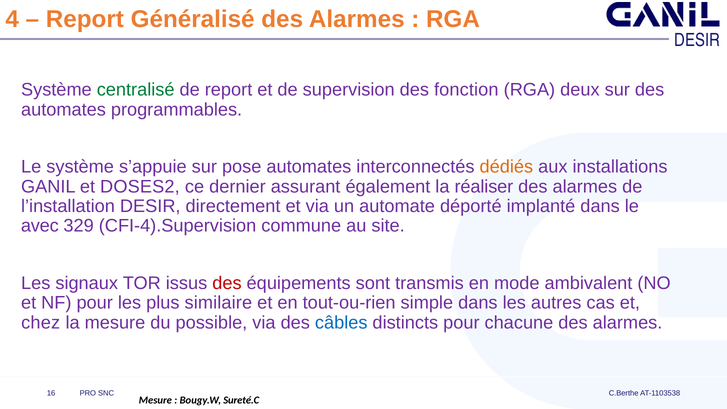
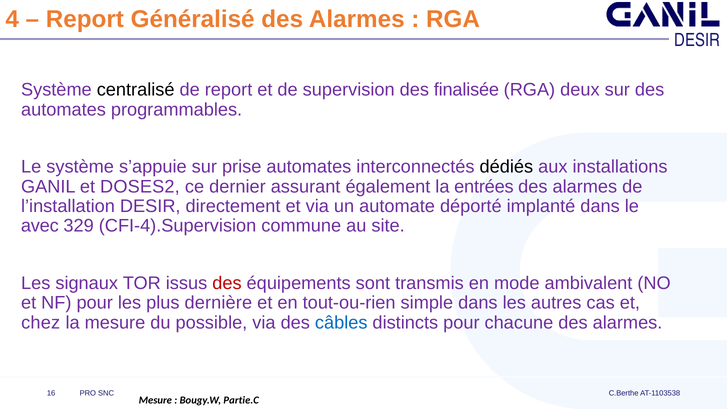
centralisé colour: green -> black
fonction: fonction -> finalisée
pose: pose -> prise
dédiés colour: orange -> black
réaliser: réaliser -> entrées
similaire: similaire -> dernière
Sureté.C: Sureté.C -> Partie.C
